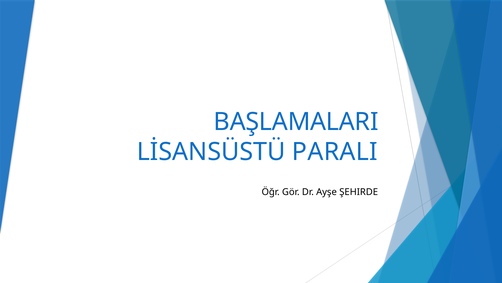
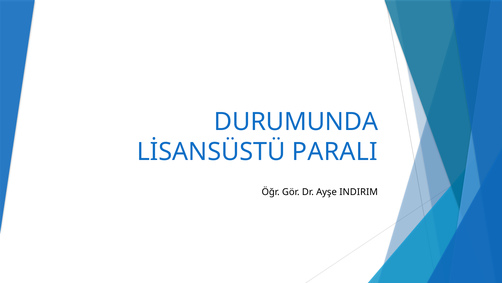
BAŞLAMALARI: BAŞLAMALARI -> DURUMUNDA
ŞEHIRDE: ŞEHIRDE -> INDIRIM
